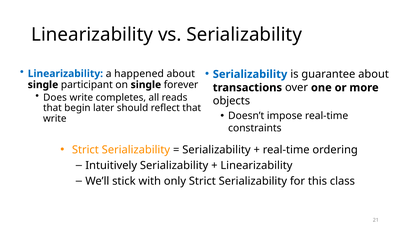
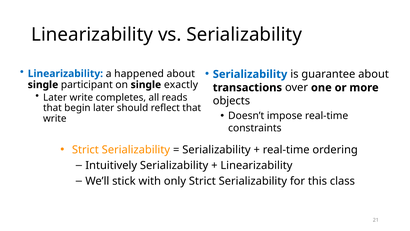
forever: forever -> exactly
Does at (55, 97): Does -> Later
